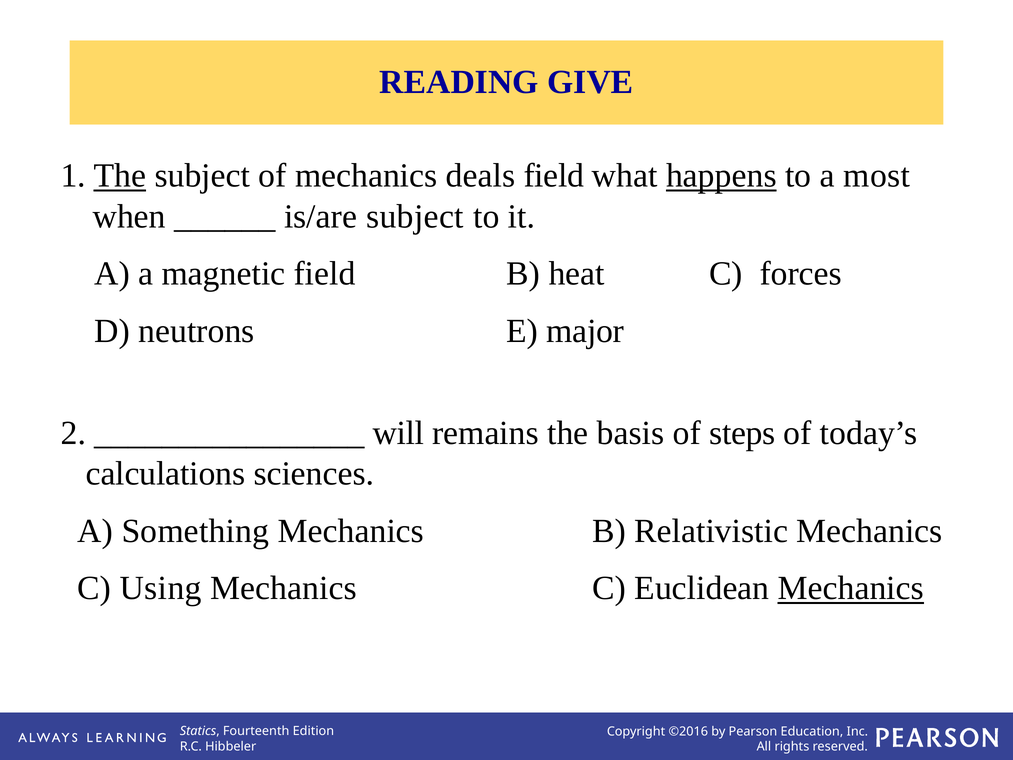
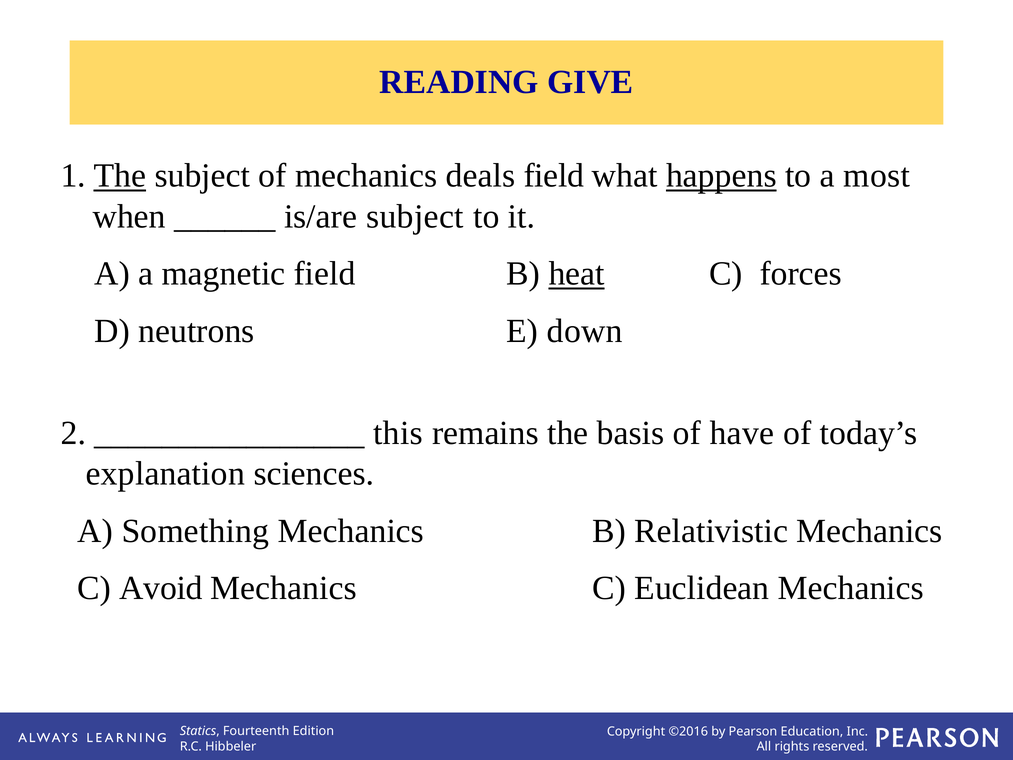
heat underline: none -> present
major: major -> down
will: will -> this
steps: steps -> have
calculations: calculations -> explanation
Using: Using -> Avoid
Mechanics at (851, 588) underline: present -> none
